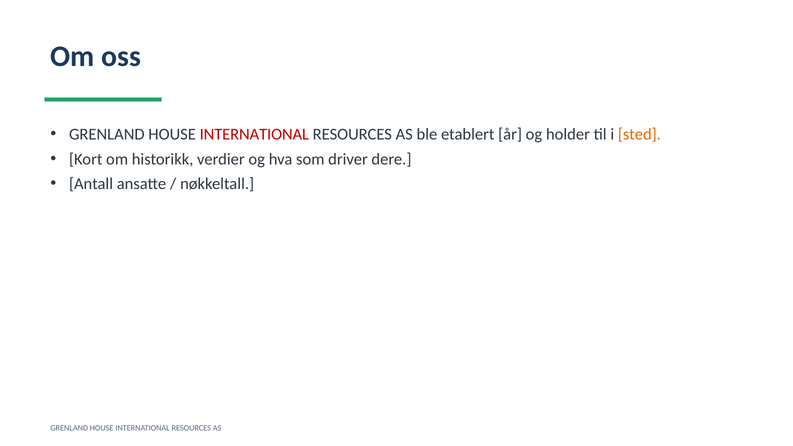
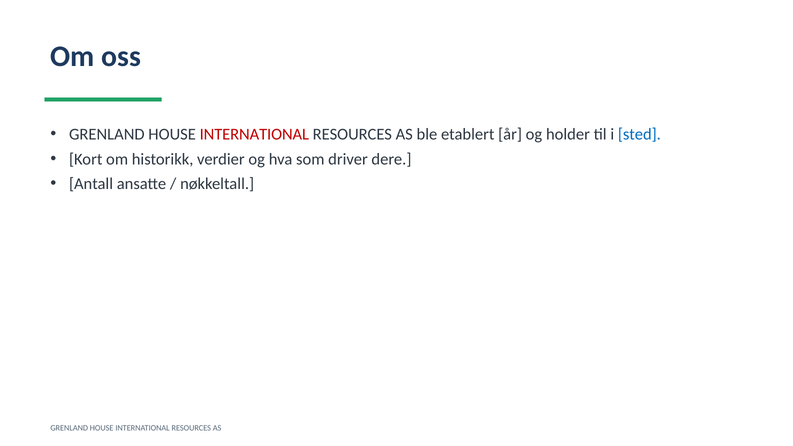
sted colour: orange -> blue
